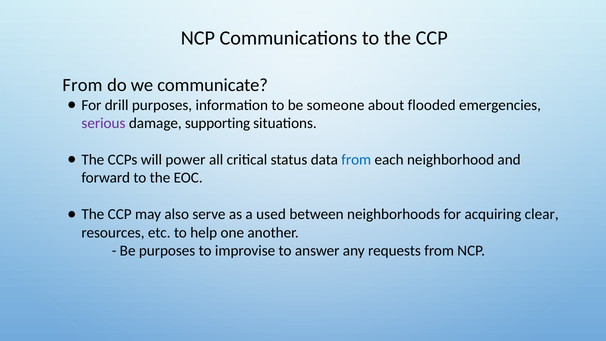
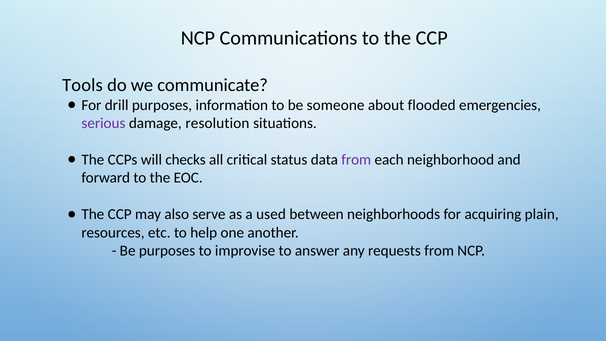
From at (82, 85): From -> Tools
supporting: supporting -> resolution
power: power -> checks
from at (356, 160) colour: blue -> purple
clear: clear -> plain
